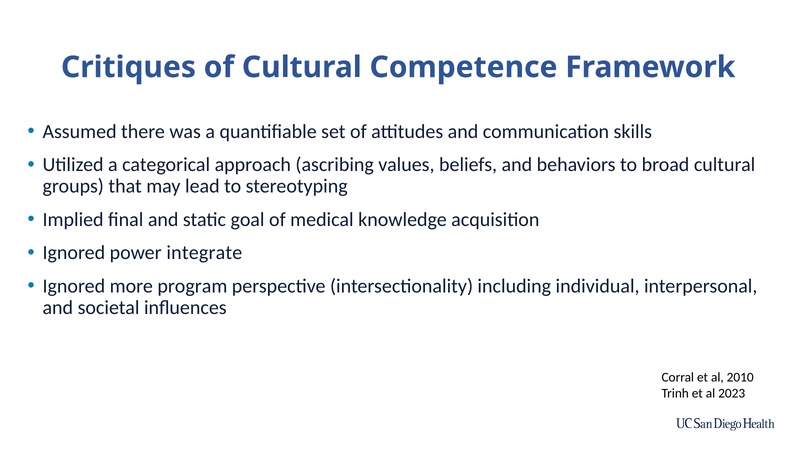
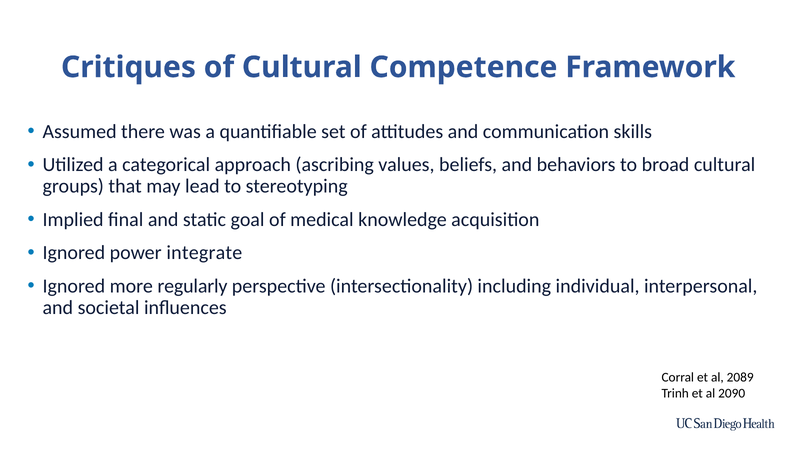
program: program -> regularly
2010: 2010 -> 2089
2023: 2023 -> 2090
